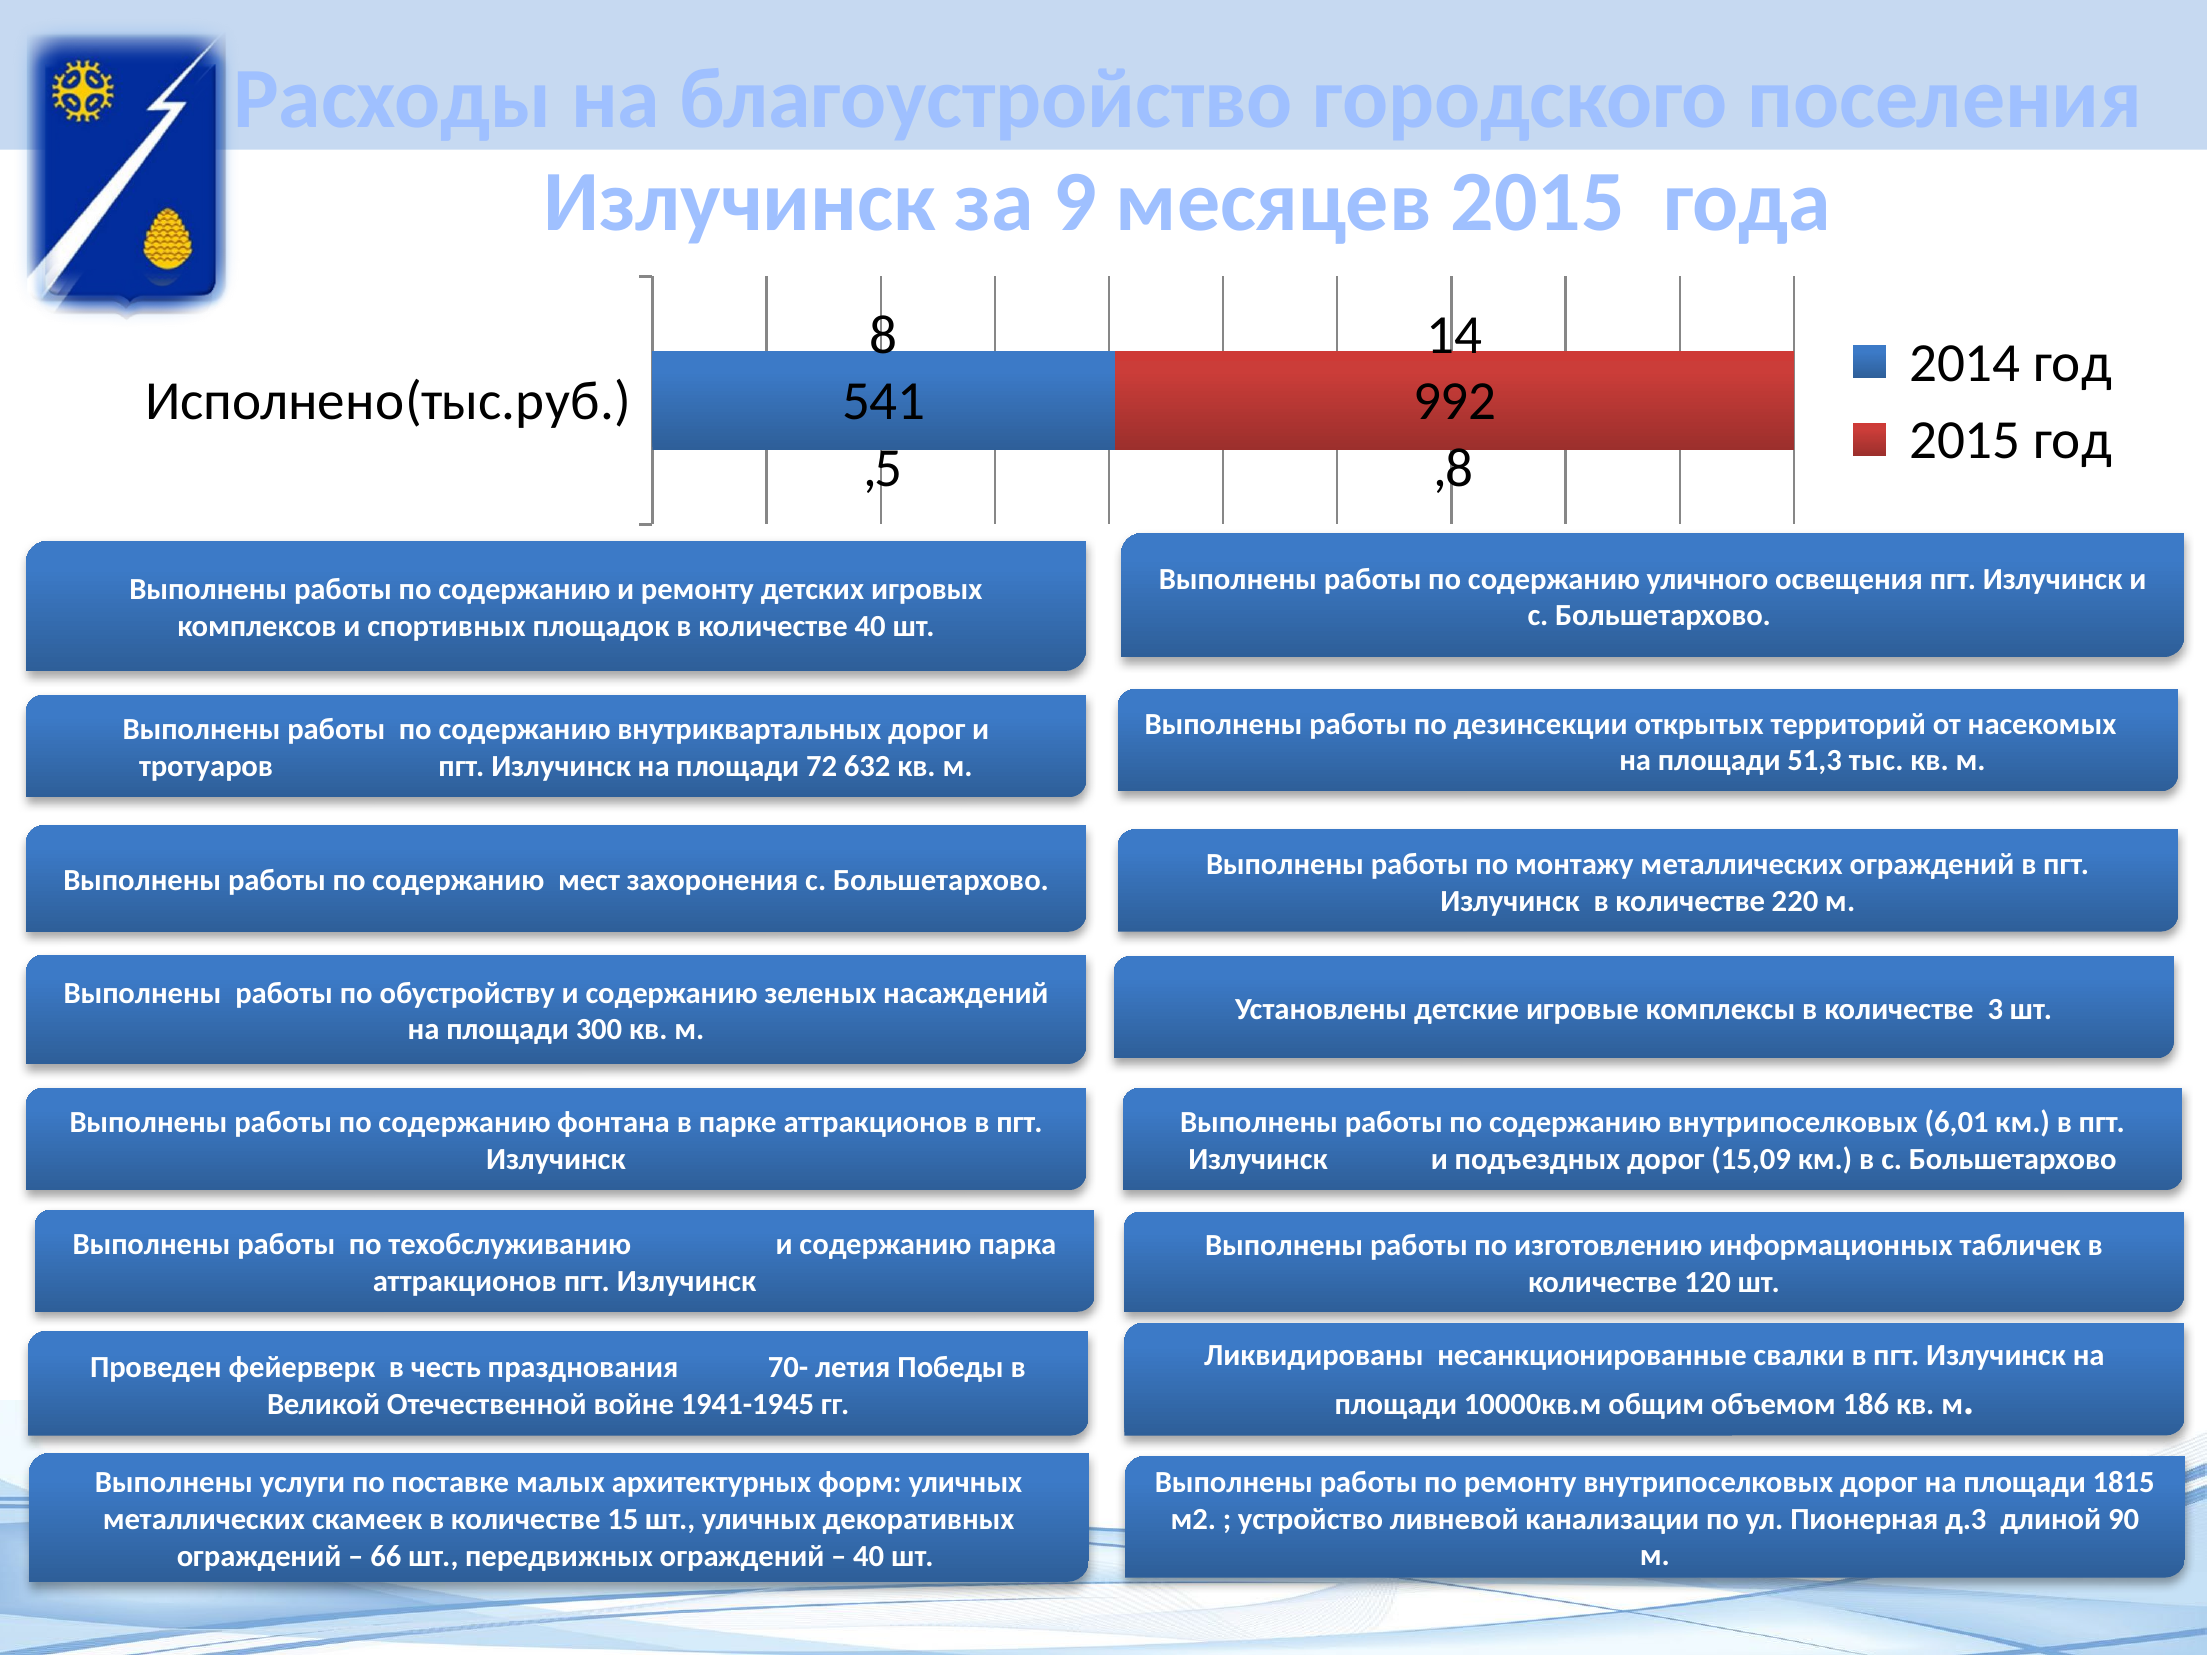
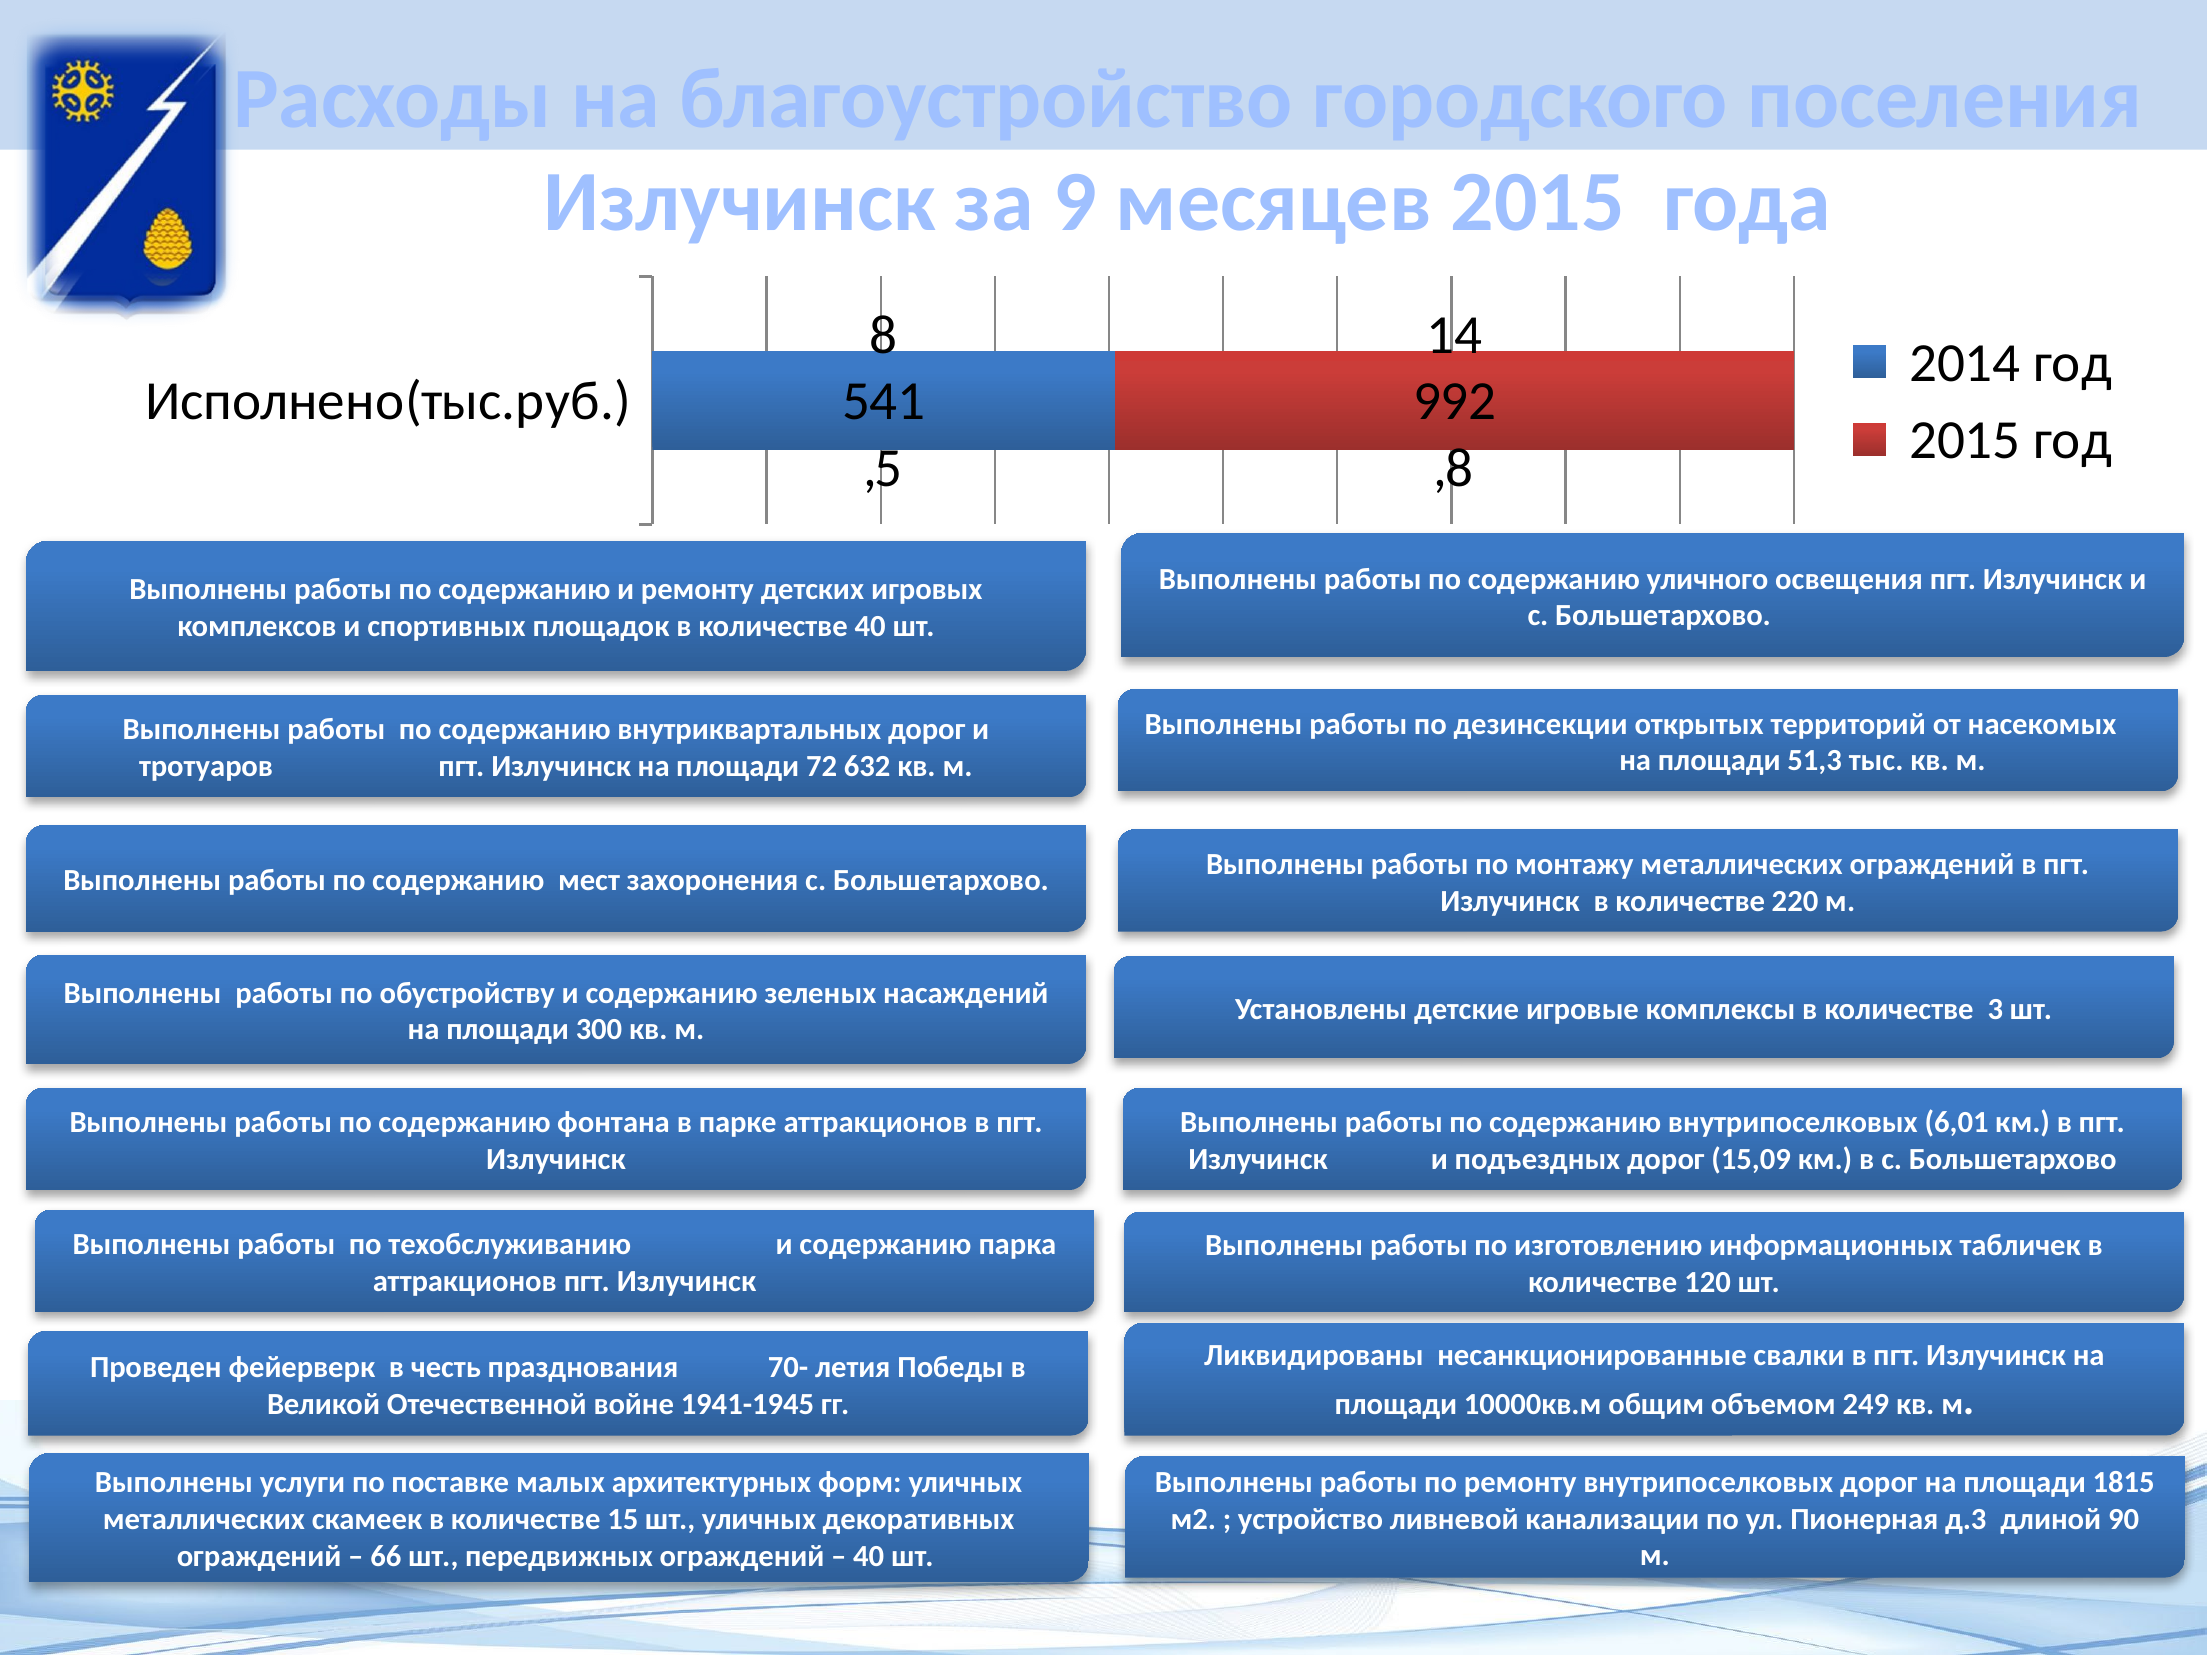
186: 186 -> 249
